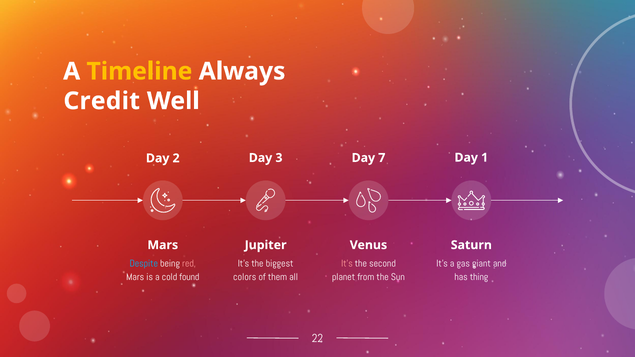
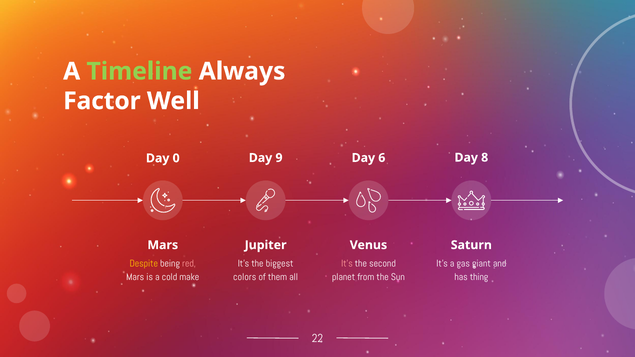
Timeline colour: yellow -> light green
Credit: Credit -> Factor
3: 3 -> 9
7: 7 -> 6
1: 1 -> 8
2: 2 -> 0
Despite colour: light blue -> yellow
found: found -> make
